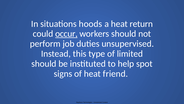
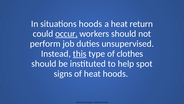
this underline: none -> present
limited: limited -> clothes
heat friend: friend -> hoods
